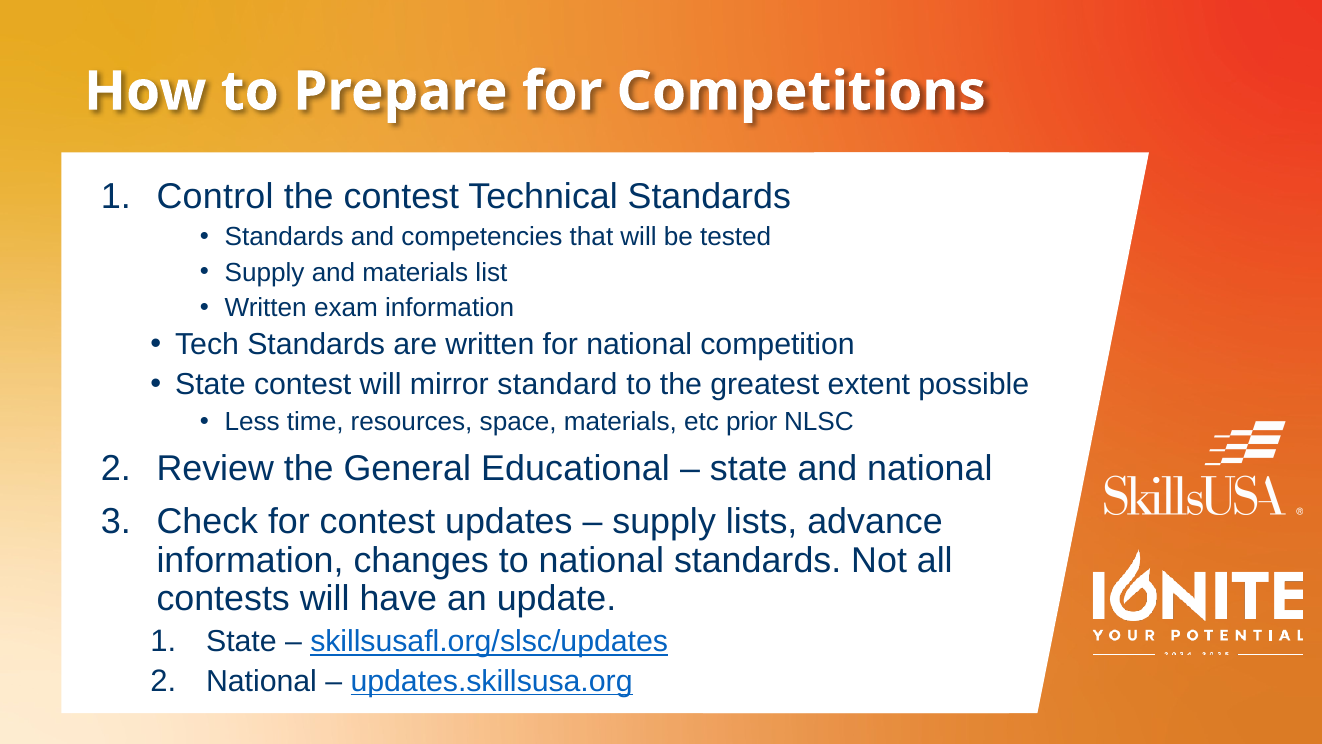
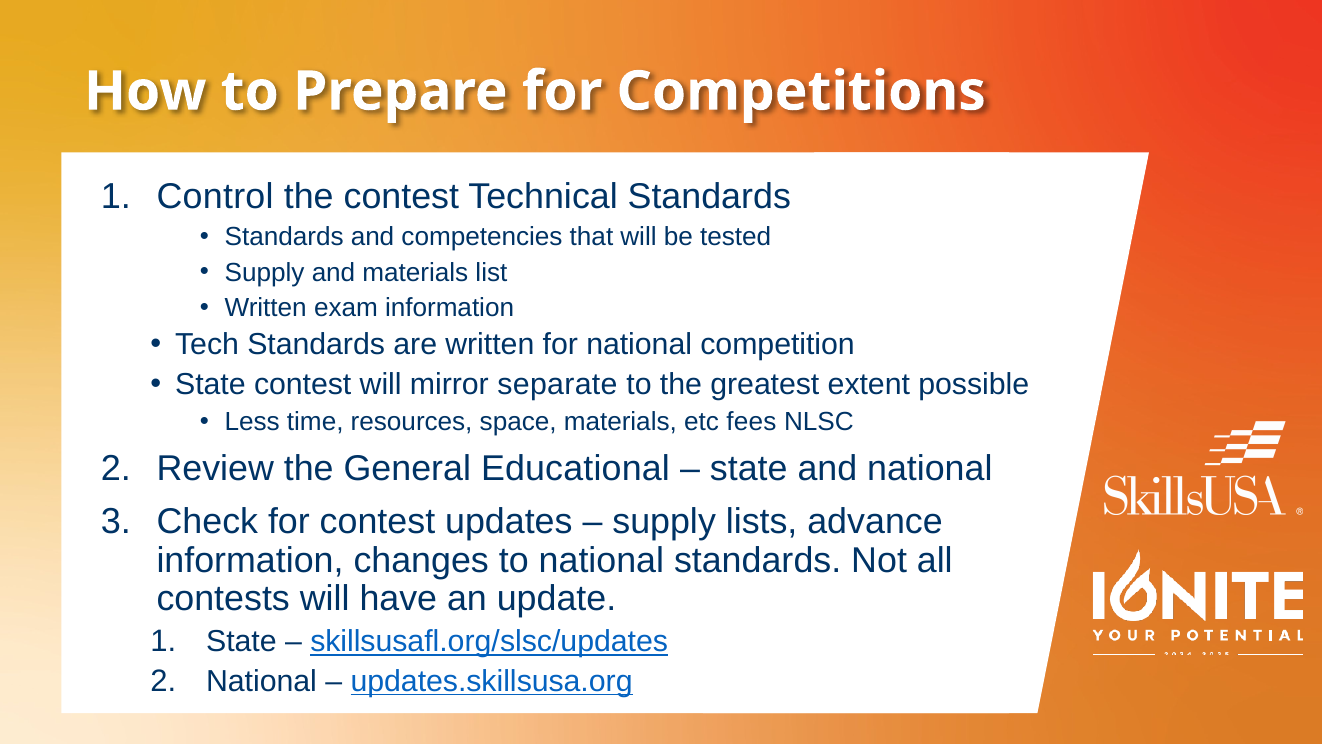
standard: standard -> separate
prior: prior -> fees
